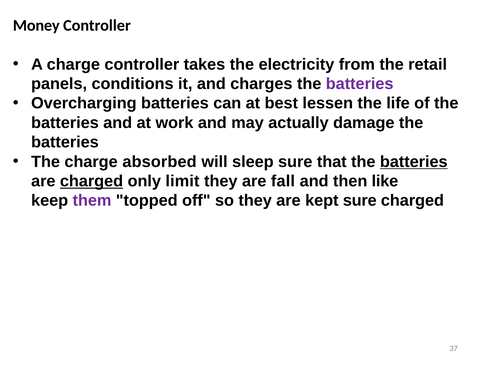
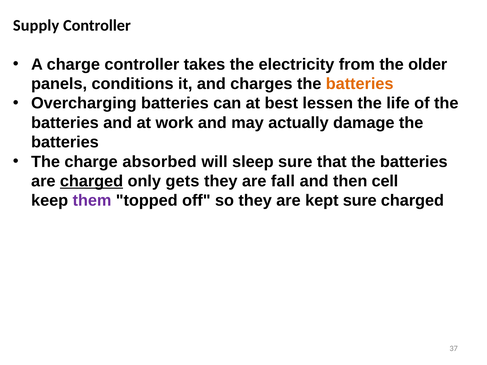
Money: Money -> Supply
retail: retail -> older
batteries at (360, 84) colour: purple -> orange
batteries at (414, 162) underline: present -> none
limit: limit -> gets
like: like -> cell
